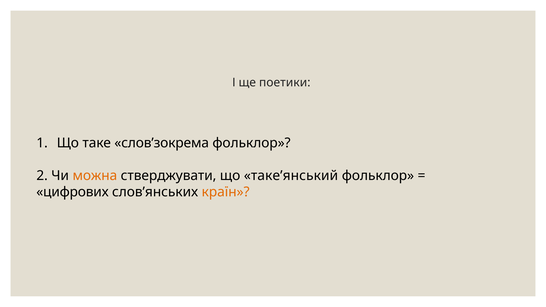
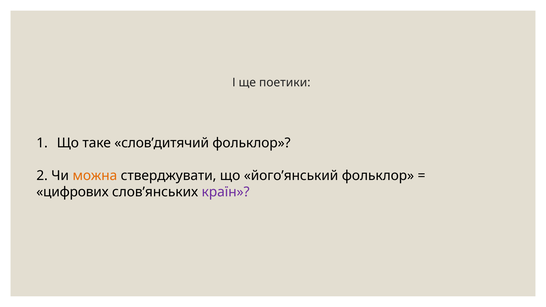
слов’зокрема: слов’зокрема -> слов’дитячий
таке’янський: таке’янський -> його’янський
країн colour: orange -> purple
